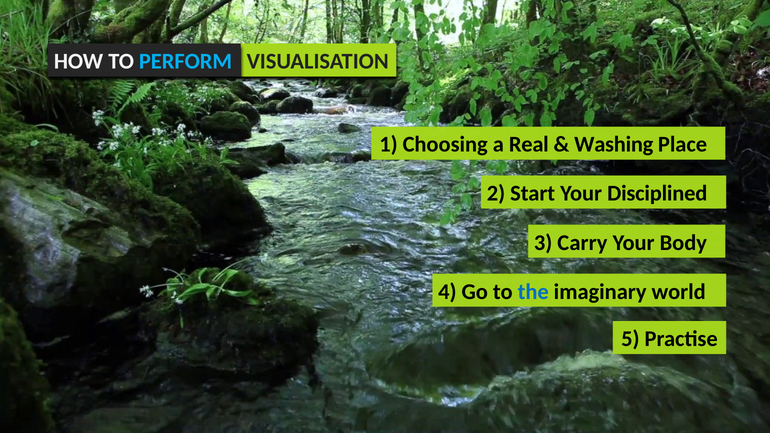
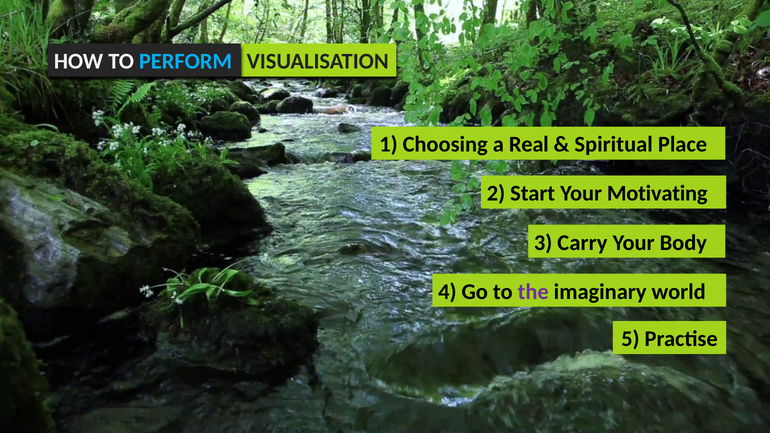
Washing: Washing -> Spiritual
Disciplined: Disciplined -> Motivating
the colour: blue -> purple
